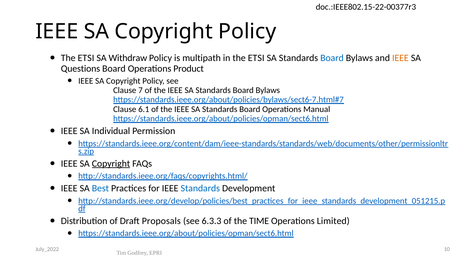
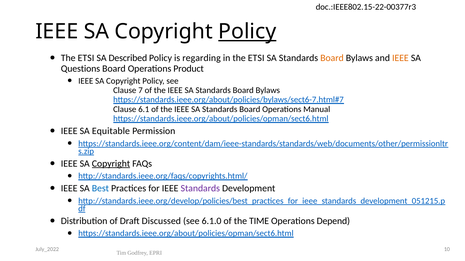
Policy at (247, 32) underline: none -> present
Withdraw: Withdraw -> Described
multipath: multipath -> regarding
Board at (332, 58) colour: blue -> orange
Individual: Individual -> Equitable
Standards at (200, 189) colour: blue -> purple
Proposals: Proposals -> Discussed
6.3.3: 6.3.3 -> 6.1.0
Limited: Limited -> Depend
